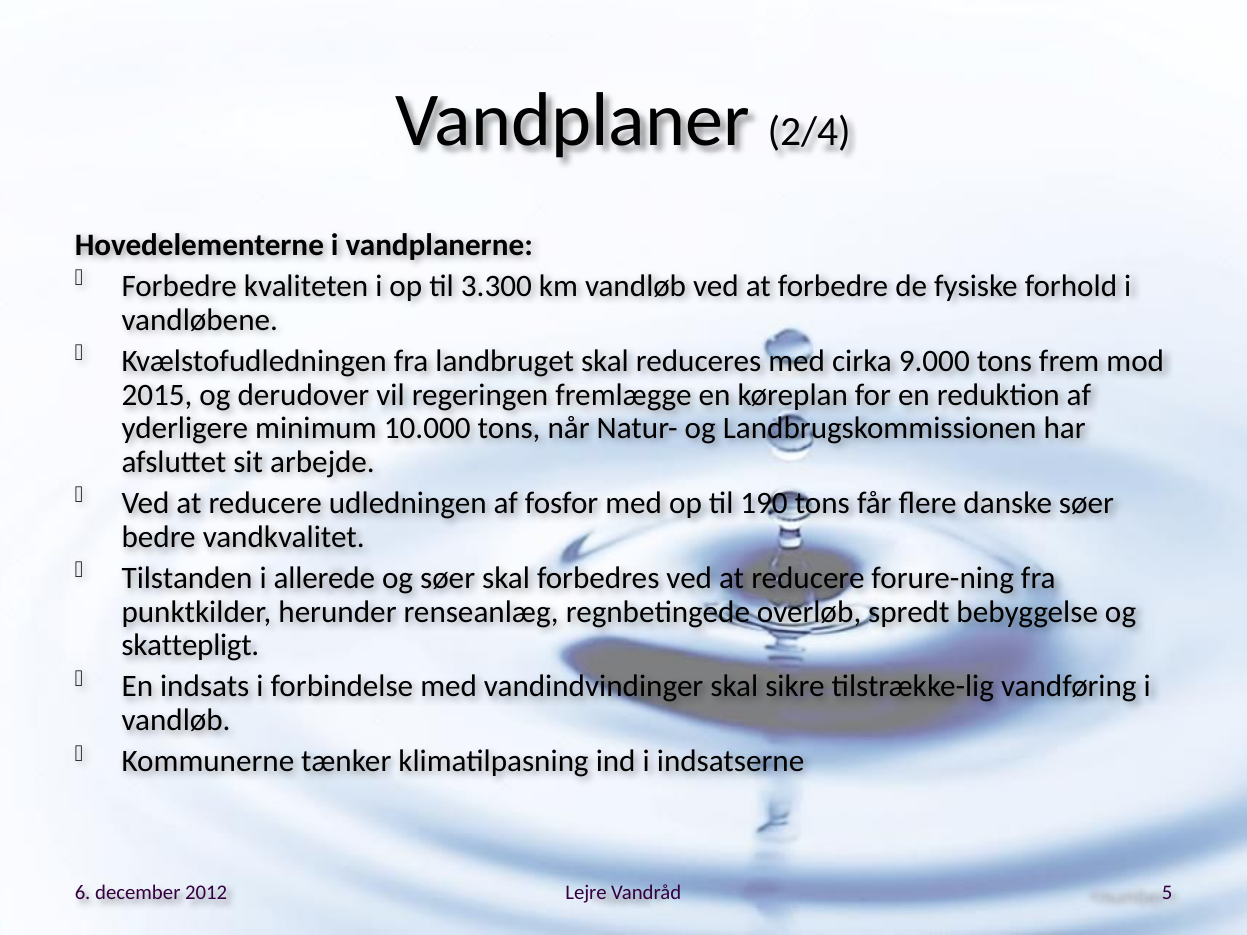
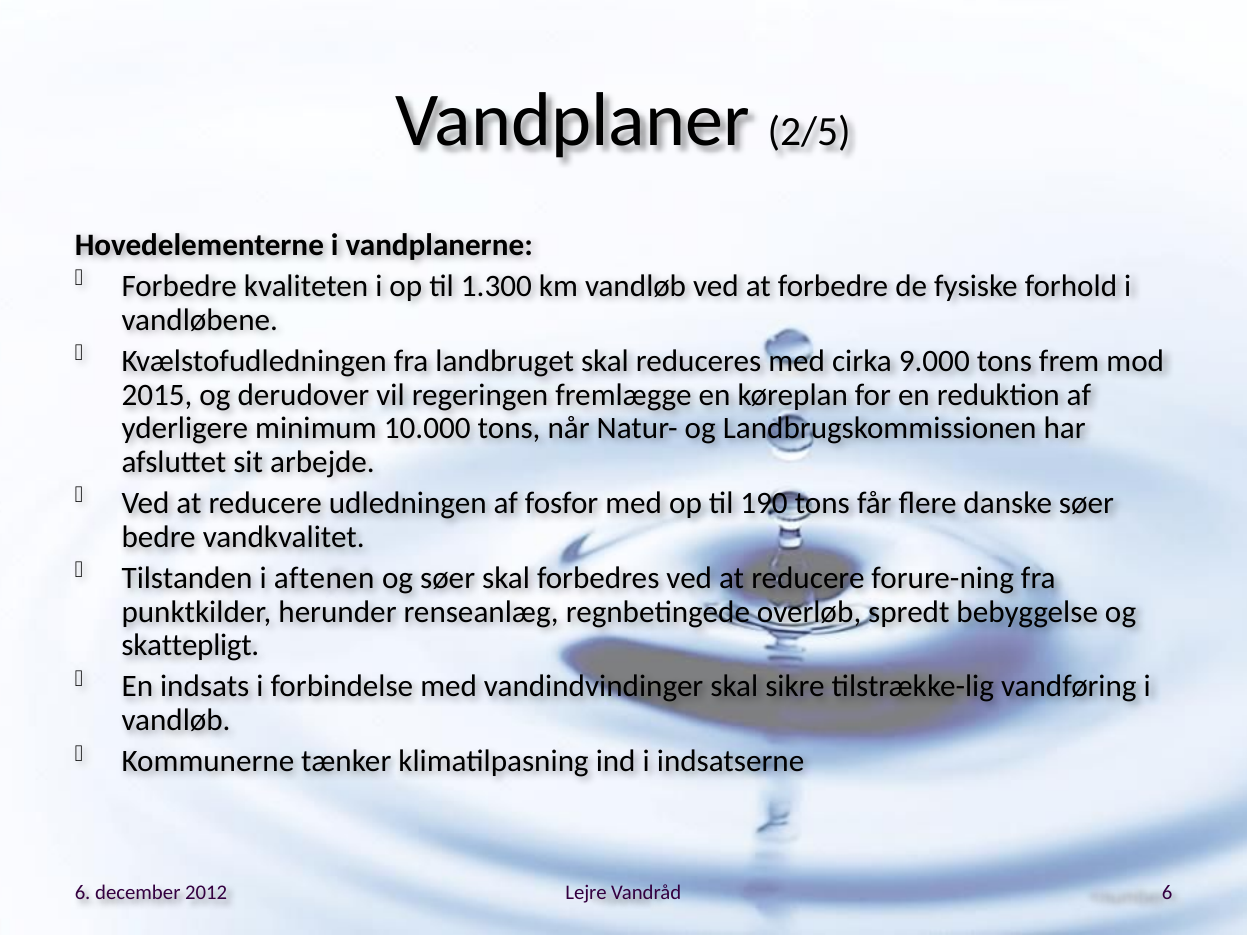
2/4: 2/4 -> 2/5
3.300: 3.300 -> 1.300
allerede: allerede -> aftenen
Vandråd 5: 5 -> 6
